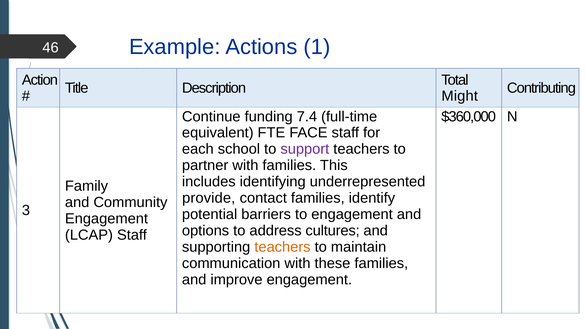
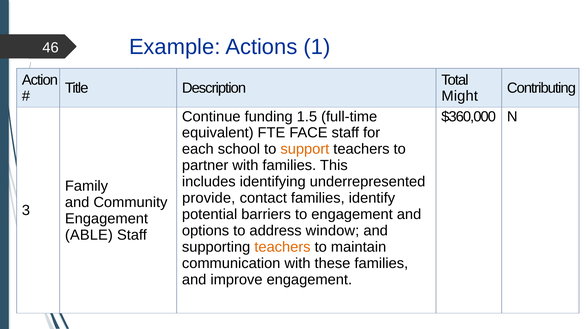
7.4: 7.4 -> 1.5
support colour: purple -> orange
cultures: cultures -> window
LCAP: LCAP -> ABLE
